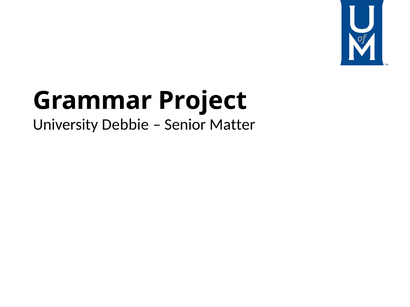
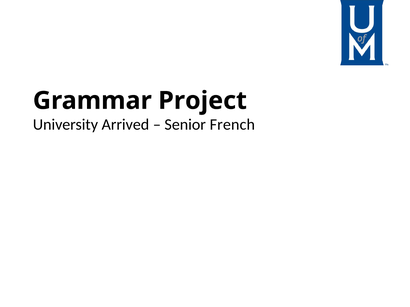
Debbie: Debbie -> Arrived
Matter: Matter -> French
